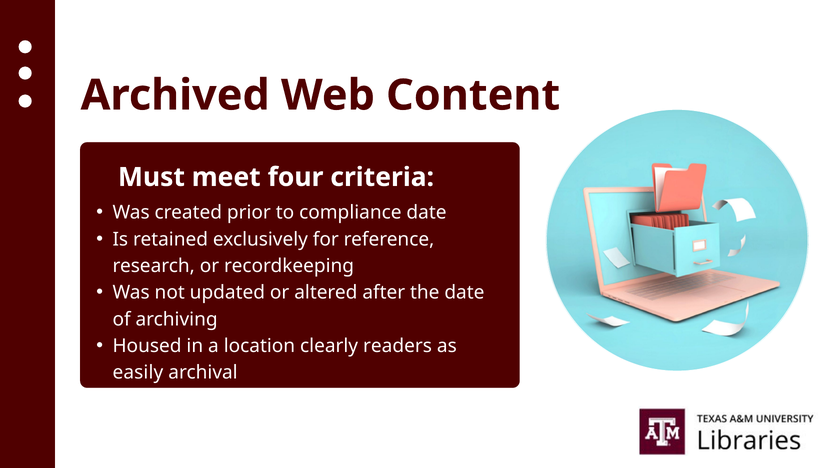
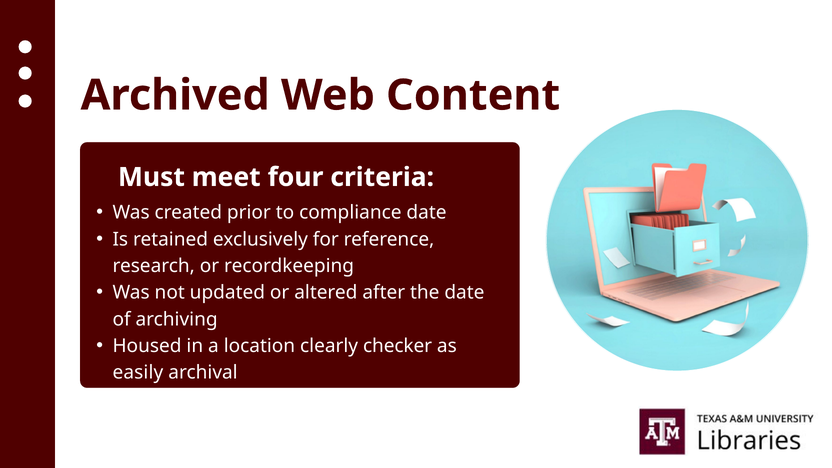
readers: readers -> checker
